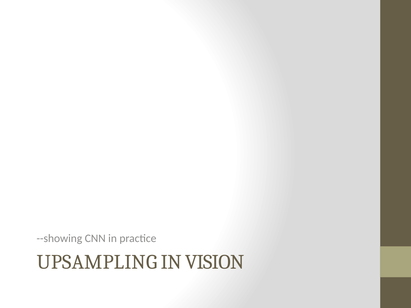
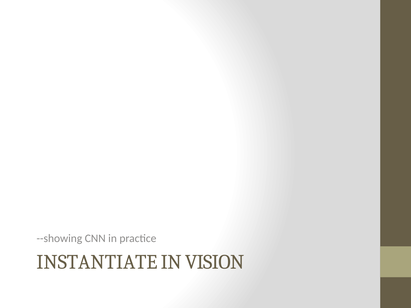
UPSAMPLING: UPSAMPLING -> INSTANTIATE
